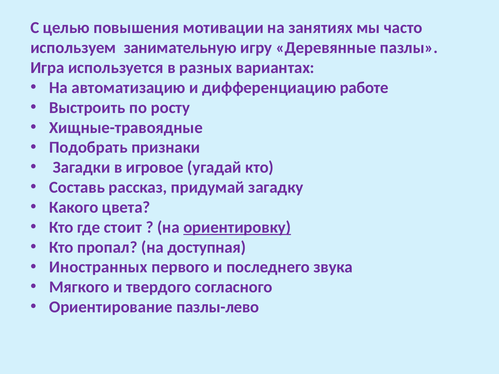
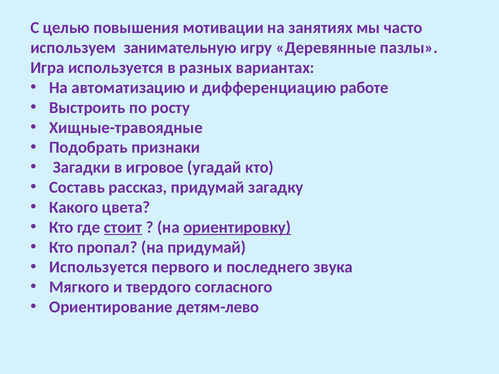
стоит underline: none -> present
на доступная: доступная -> придумай
Иностранных at (98, 267): Иностранных -> Используется
пазлы-лево: пазлы-лево -> детям-лево
